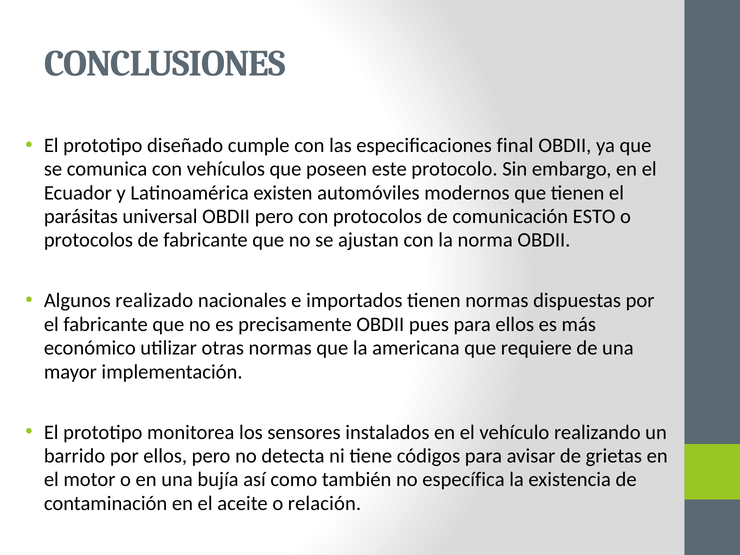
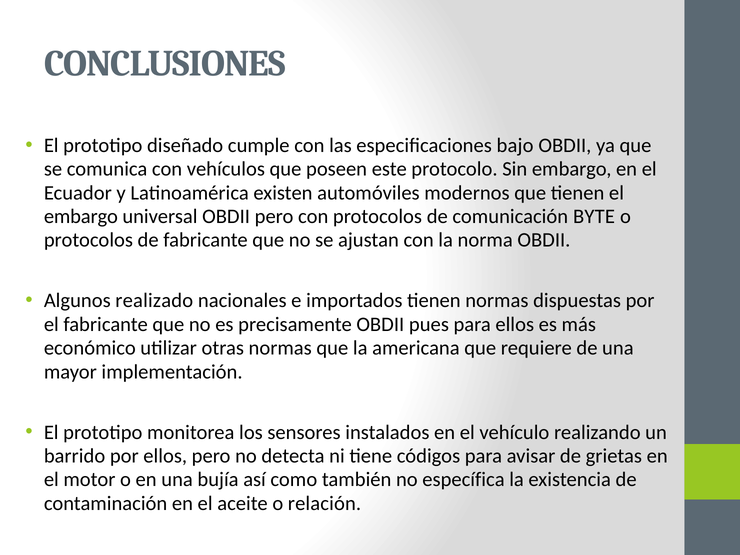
final: final -> bajo
parásitas at (81, 217): parásitas -> embargo
ESTO: ESTO -> BYTE
